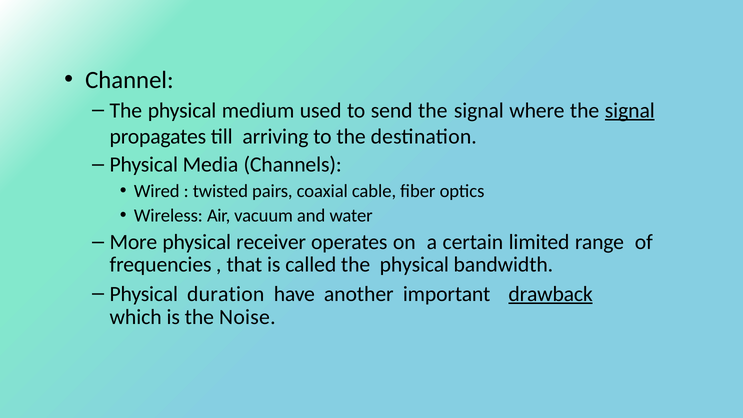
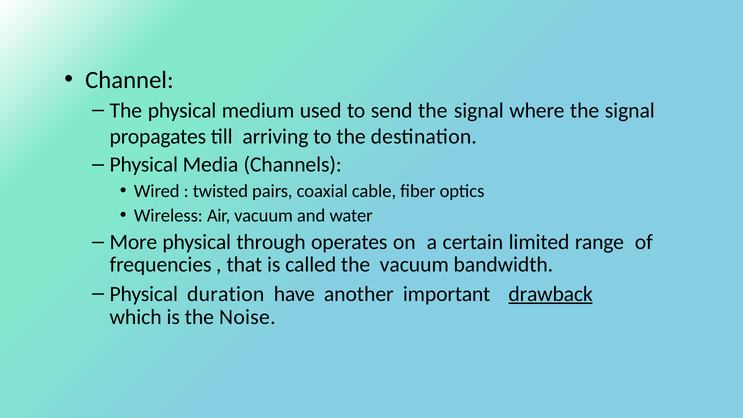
signal at (630, 110) underline: present -> none
receiver: receiver -> through
called the physical: physical -> vacuum
